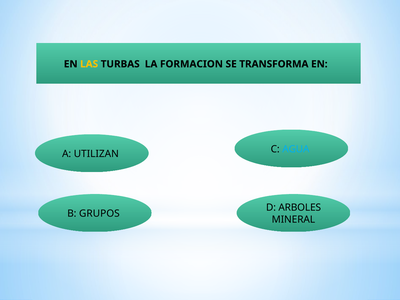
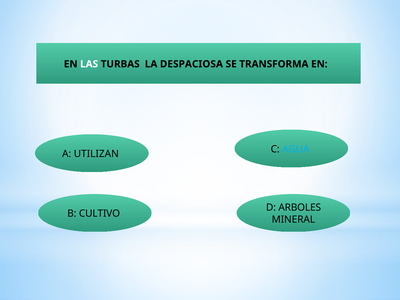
LAS colour: yellow -> white
FORMACION: FORMACION -> DESPACIOSA
GRUPOS: GRUPOS -> CULTIVO
